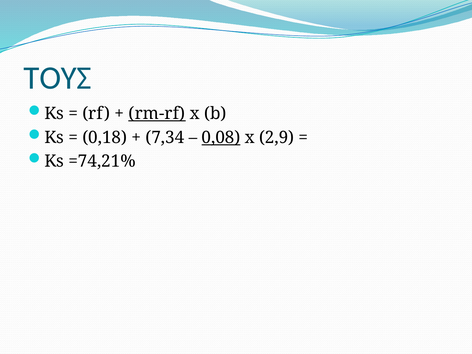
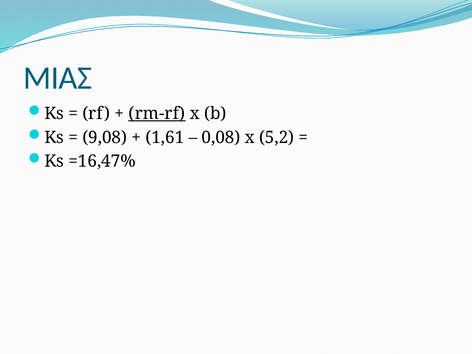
ΤΟΥΣ: ΤΟΥΣ -> ΜΙΑΣ
0,18: 0,18 -> 9,08
7,34: 7,34 -> 1,61
0,08 underline: present -> none
2,9: 2,9 -> 5,2
=74,21%: =74,21% -> =16,47%
